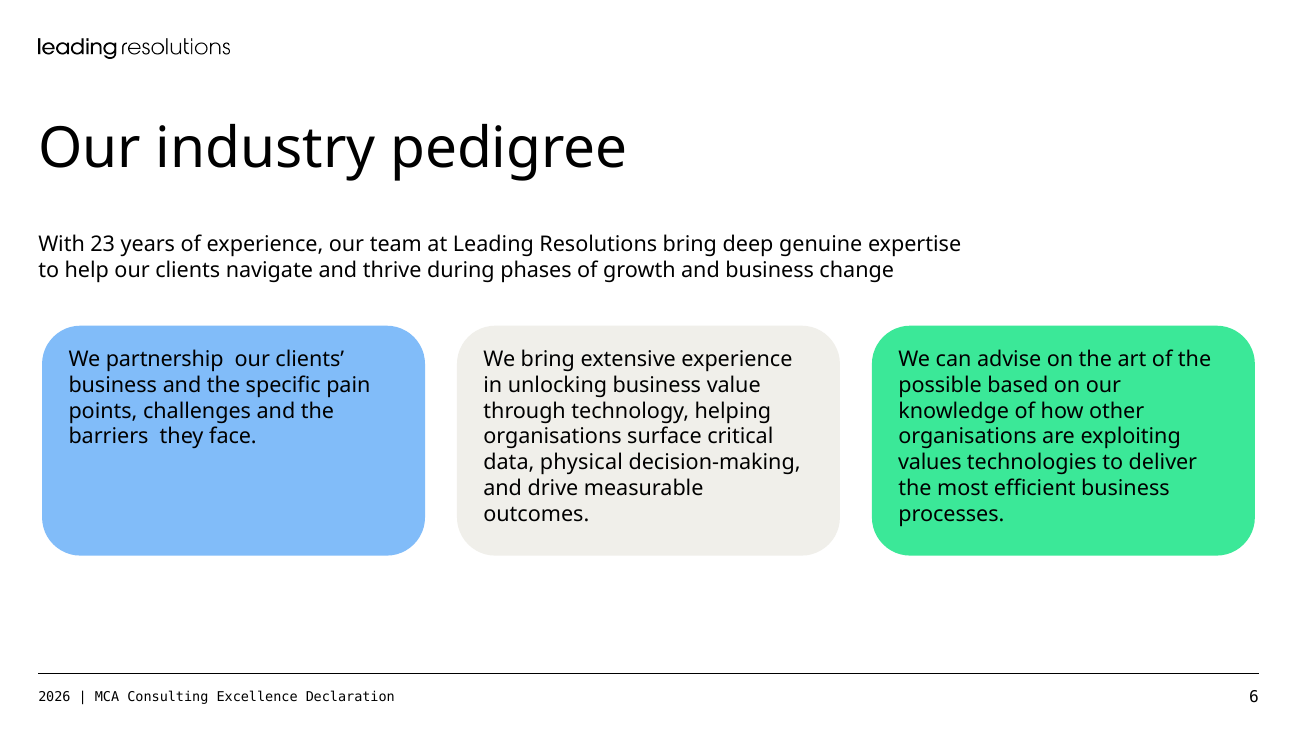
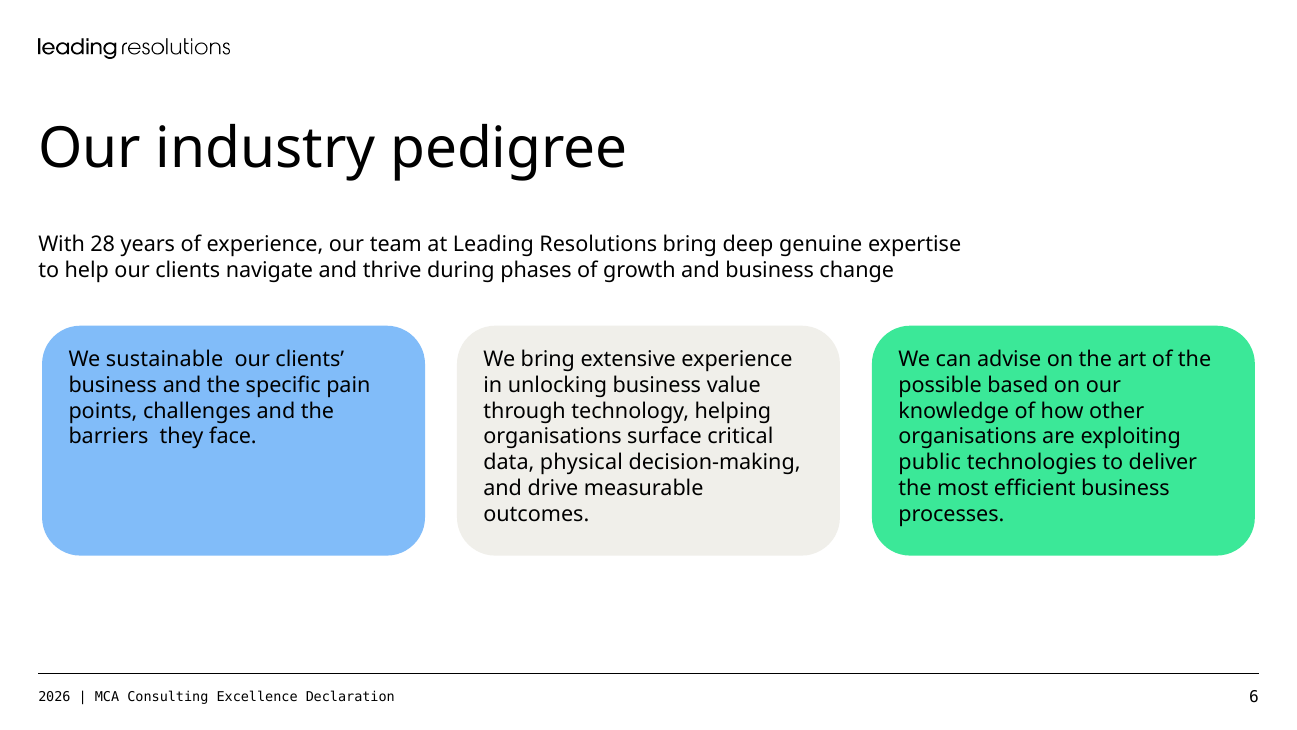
23: 23 -> 28
partnership: partnership -> sustainable
values: values -> public
